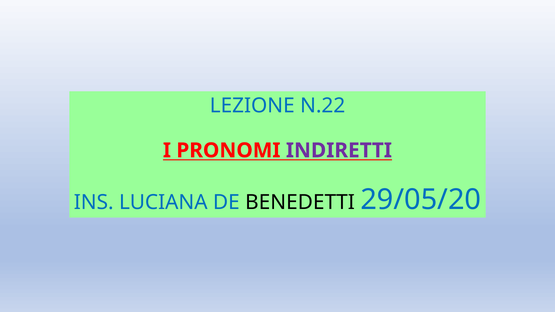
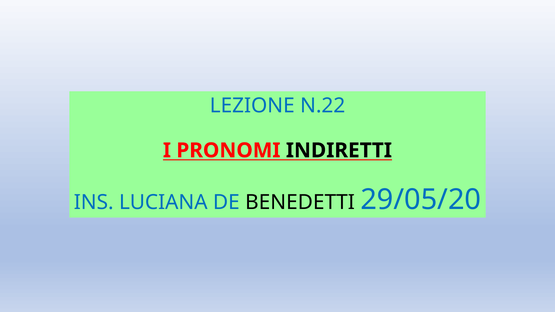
INDIRETTI colour: purple -> black
